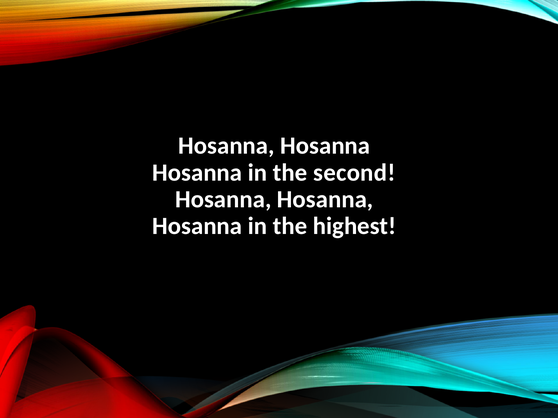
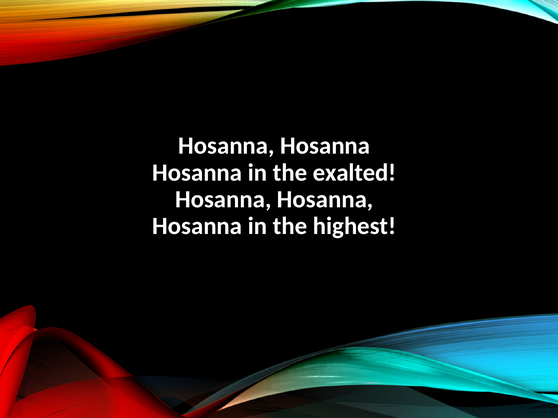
second: second -> exalted
